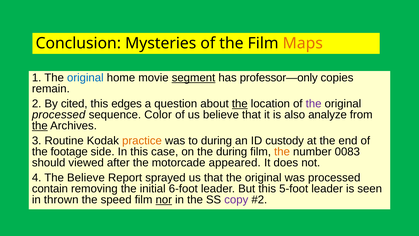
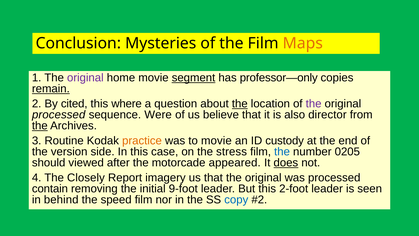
original at (85, 78) colour: blue -> purple
remain underline: none -> present
edges: edges -> where
Color: Color -> Were
analyze: analyze -> director
to during: during -> movie
footage: footage -> version
the during: during -> stress
the at (282, 152) colour: orange -> blue
0083: 0083 -> 0205
does underline: none -> present
The Believe: Believe -> Closely
sprayed: sprayed -> imagery
6-foot: 6-foot -> 9-foot
5-foot: 5-foot -> 2-foot
thrown: thrown -> behind
nor underline: present -> none
copy colour: purple -> blue
